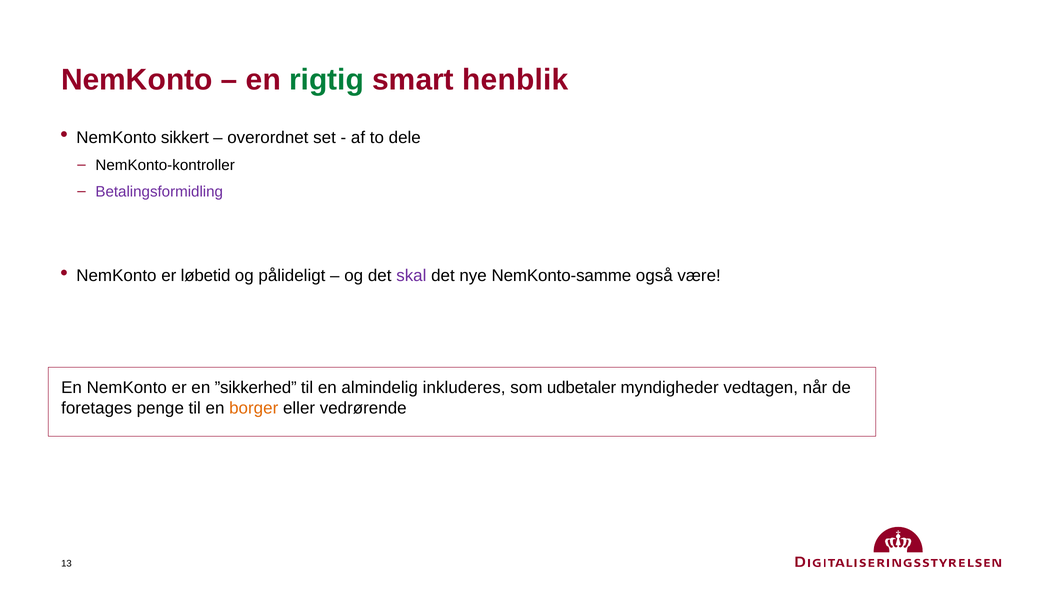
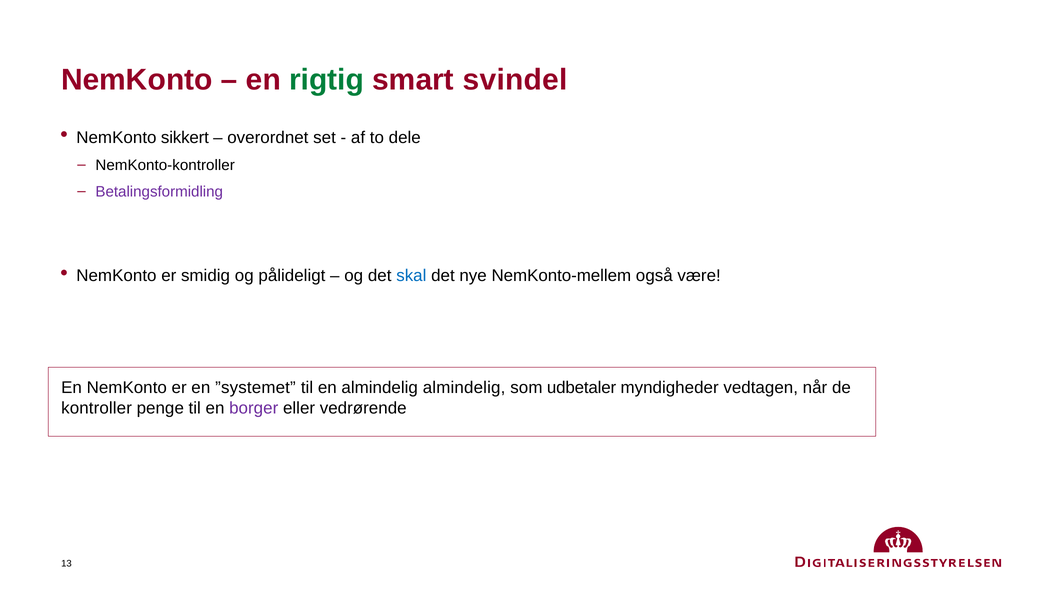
henblik: henblik -> svindel
løbetid: løbetid -> smidig
skal colour: purple -> blue
NemKonto-samme: NemKonto-samme -> NemKonto-mellem
”sikkerhed: ”sikkerhed -> ”systemet
almindelig inkluderes: inkluderes -> almindelig
foretages: foretages -> kontroller
borger colour: orange -> purple
